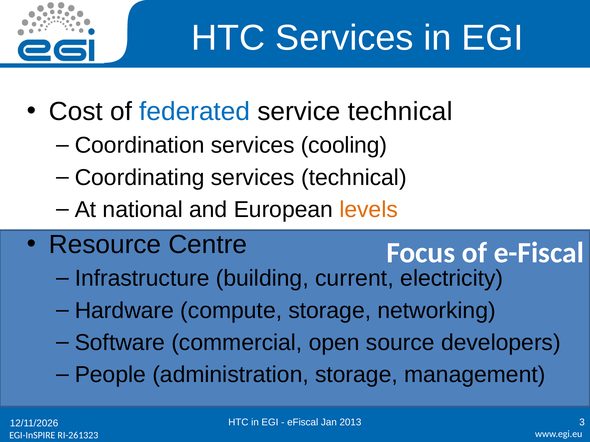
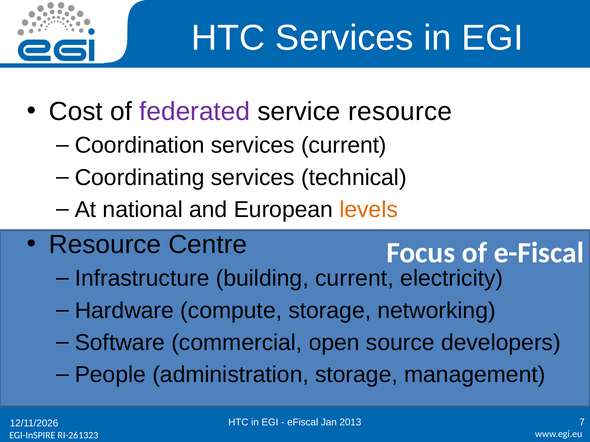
federated colour: blue -> purple
service technical: technical -> resource
services cooling: cooling -> current
3: 3 -> 7
